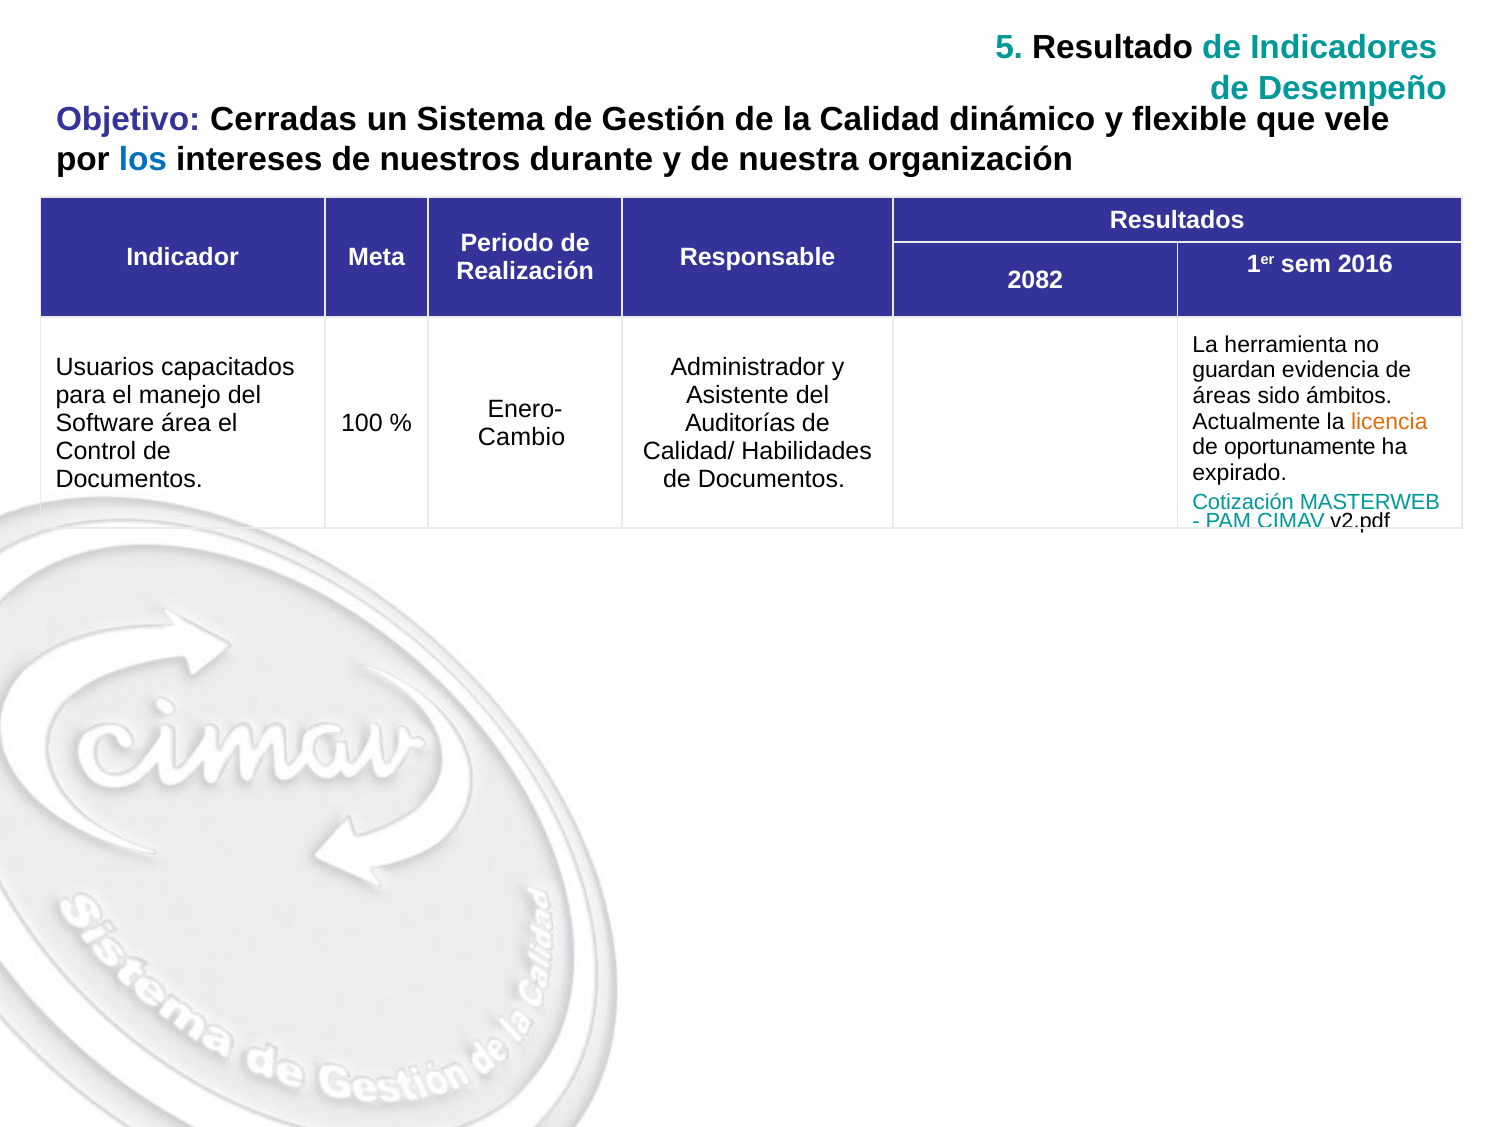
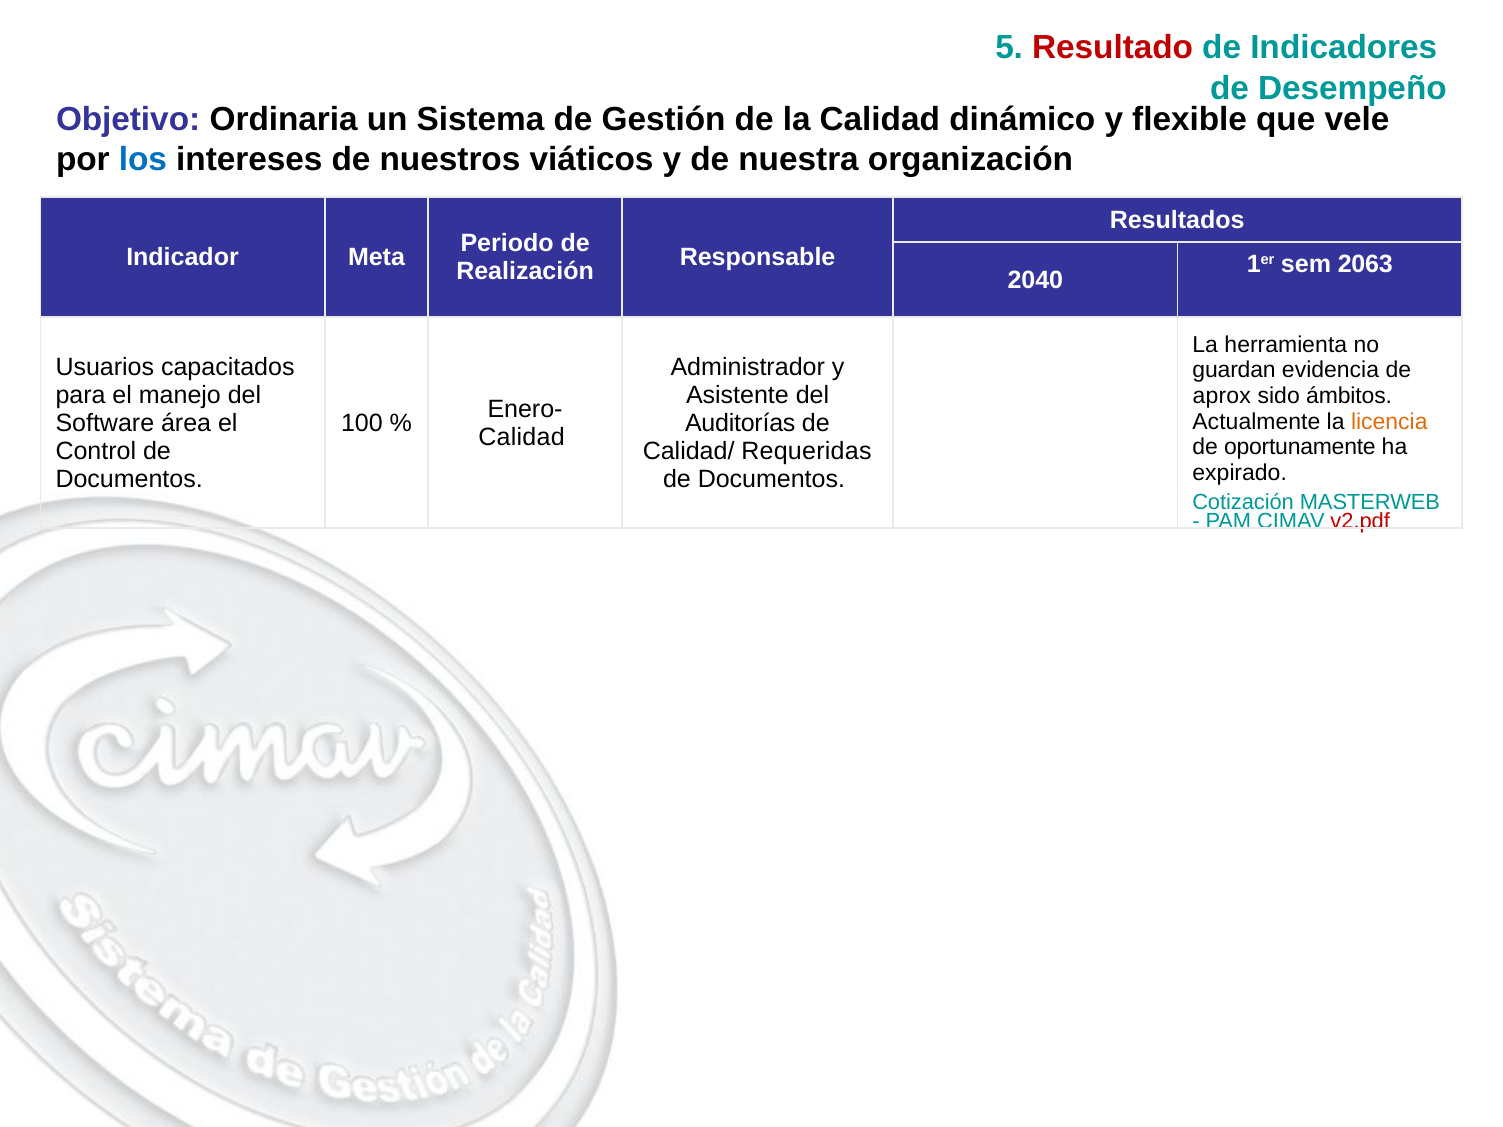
Resultado colour: black -> red
Cerradas: Cerradas -> Ordinaria
durante: durante -> viáticos
2016: 2016 -> 2063
2082: 2082 -> 2040
áreas: áreas -> aprox
Cambio at (522, 437): Cambio -> Calidad
Habilidades: Habilidades -> Requeridas
v2.pdf colour: black -> red
